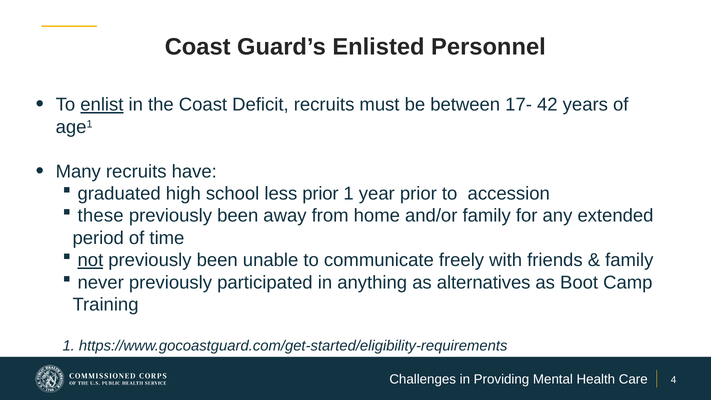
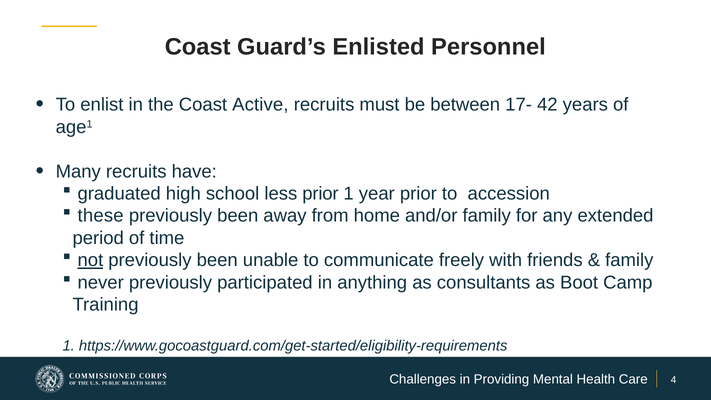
enlist underline: present -> none
Deficit: Deficit -> Active
alternatives: alternatives -> consultants
